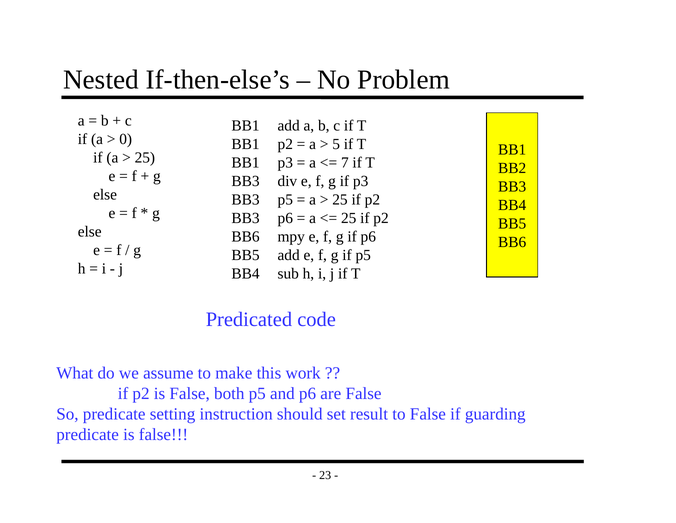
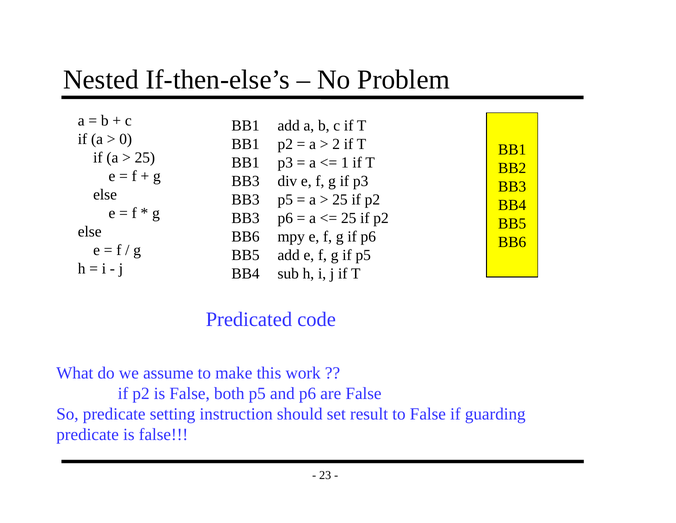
5: 5 -> 2
7: 7 -> 1
